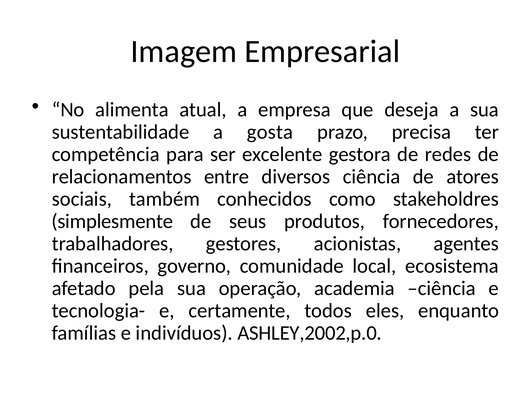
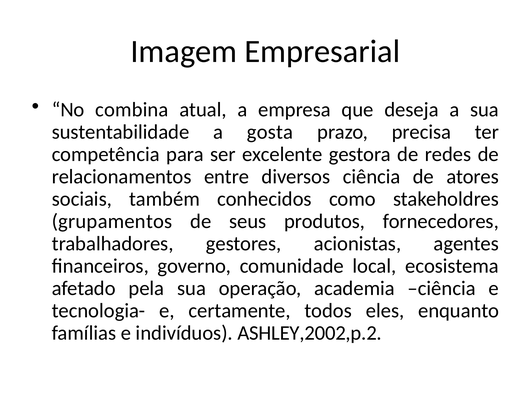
alimenta: alimenta -> combina
simplesmente: simplesmente -> grupamentos
ASHLEY,2002,p.0: ASHLEY,2002,p.0 -> ASHLEY,2002,p.2
